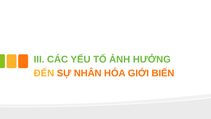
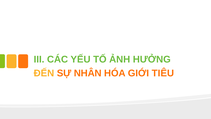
BIẾN: BIẾN -> TIÊU
